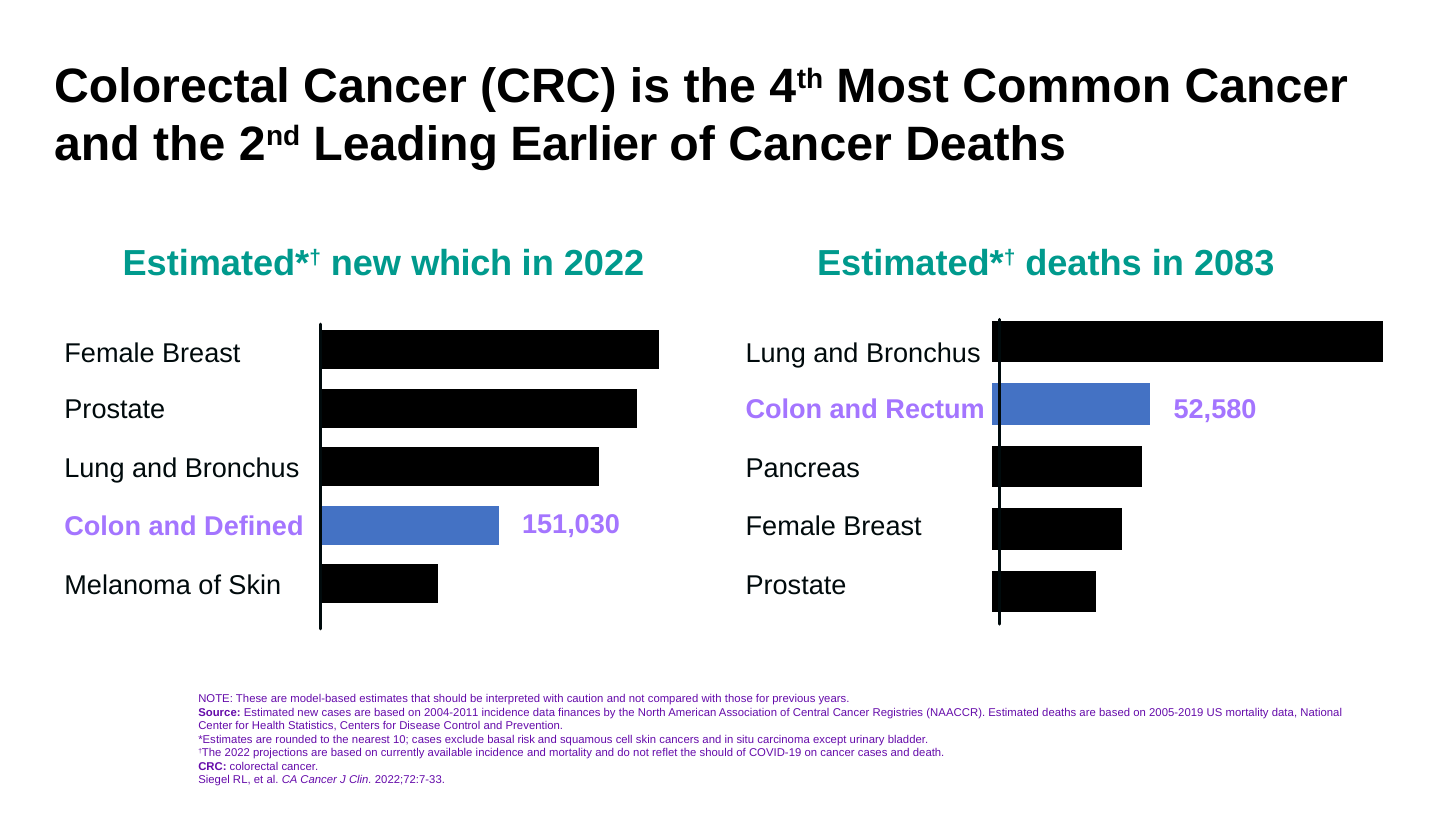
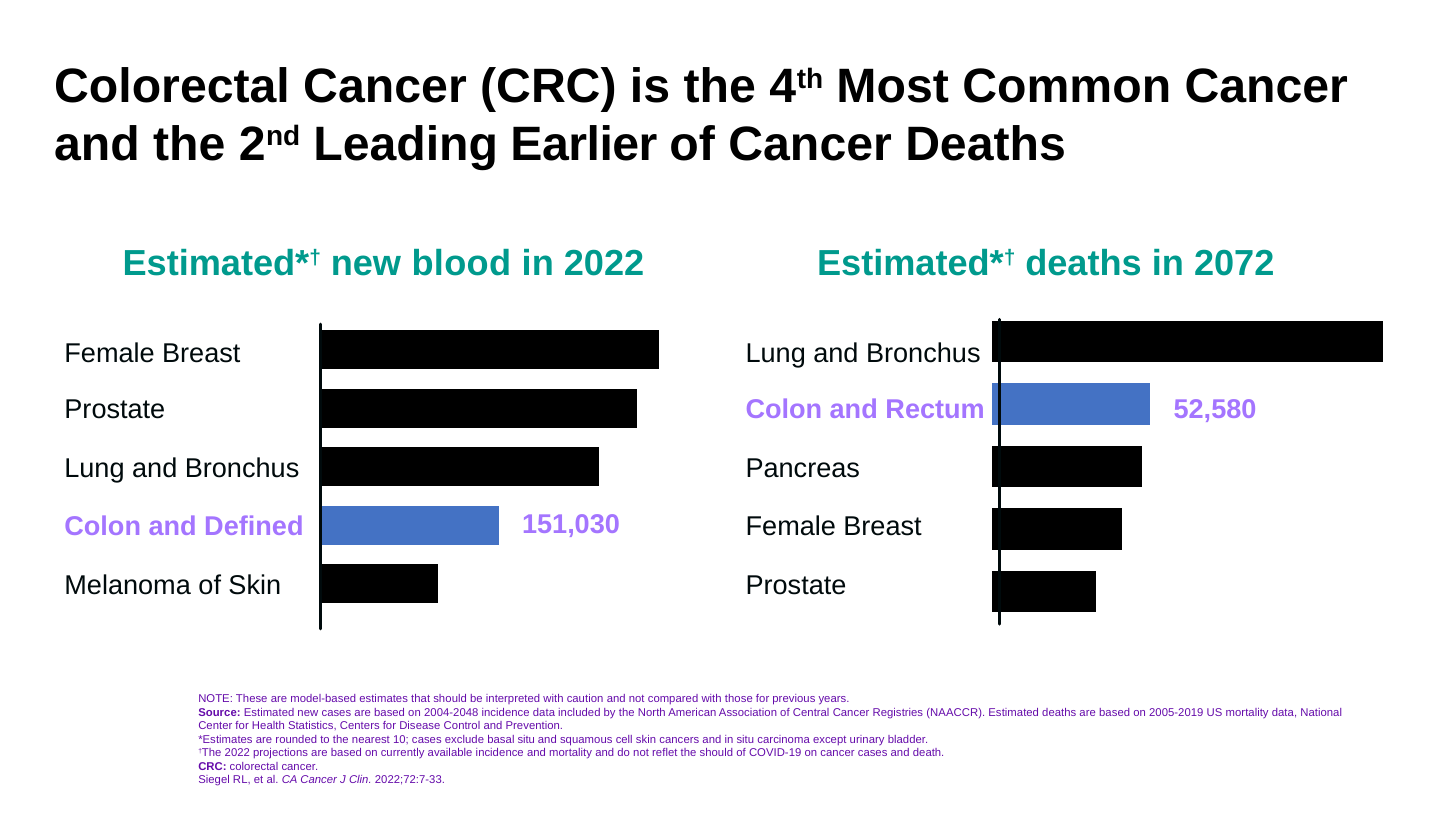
which: which -> blood
2083: 2083 -> 2072
2004-2011: 2004-2011 -> 2004-2048
finances: finances -> included
basal risk: risk -> situ
